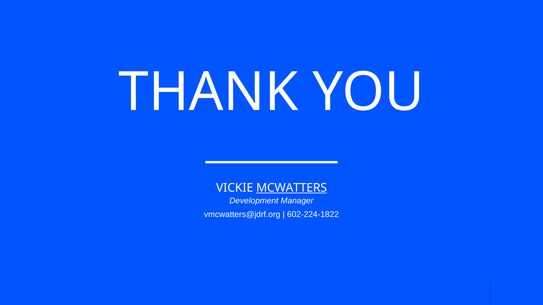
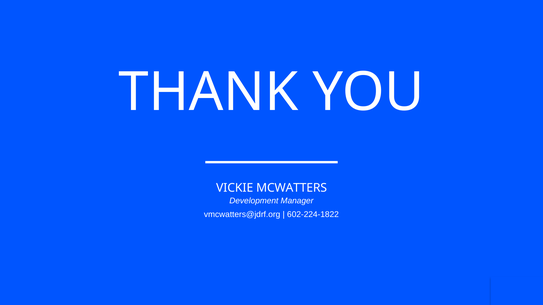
MCWATTERS underline: present -> none
